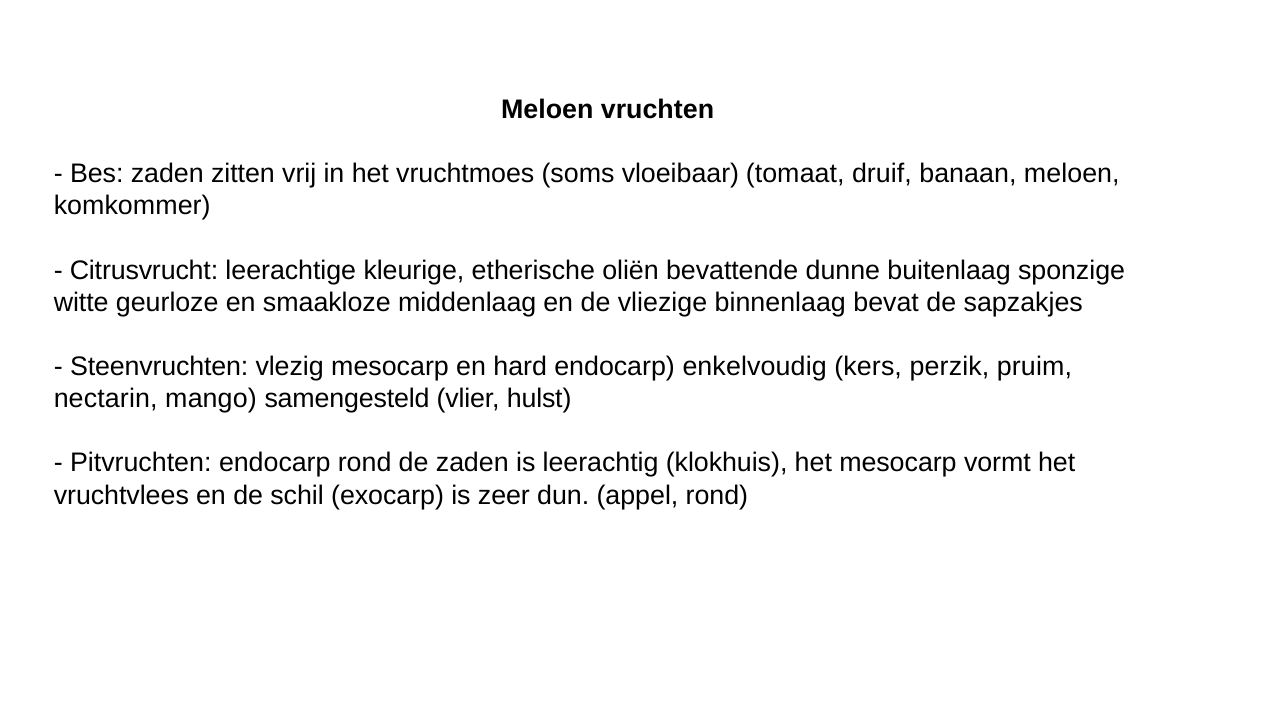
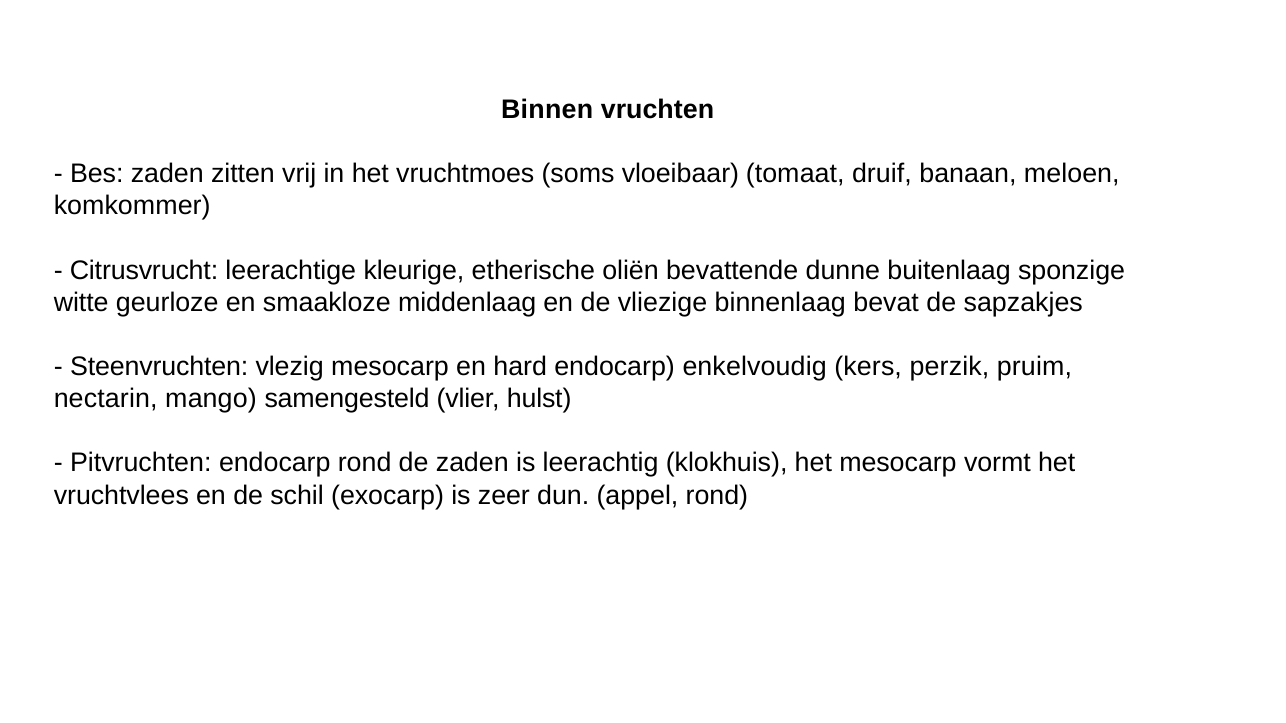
Meloen at (547, 110): Meloen -> Binnen
